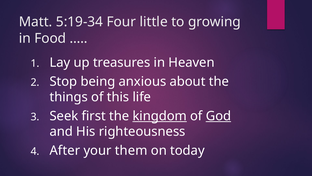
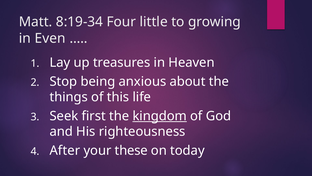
5:19-34: 5:19-34 -> 8:19-34
Food: Food -> Even
God underline: present -> none
them: them -> these
